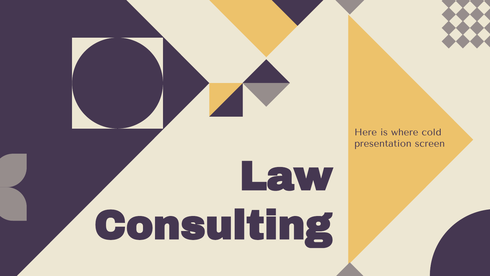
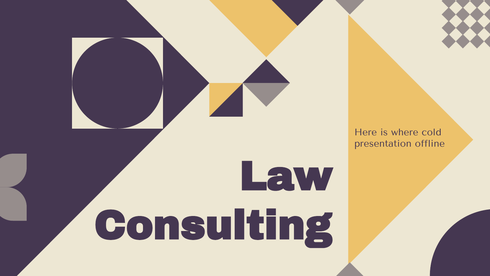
screen: screen -> offline
